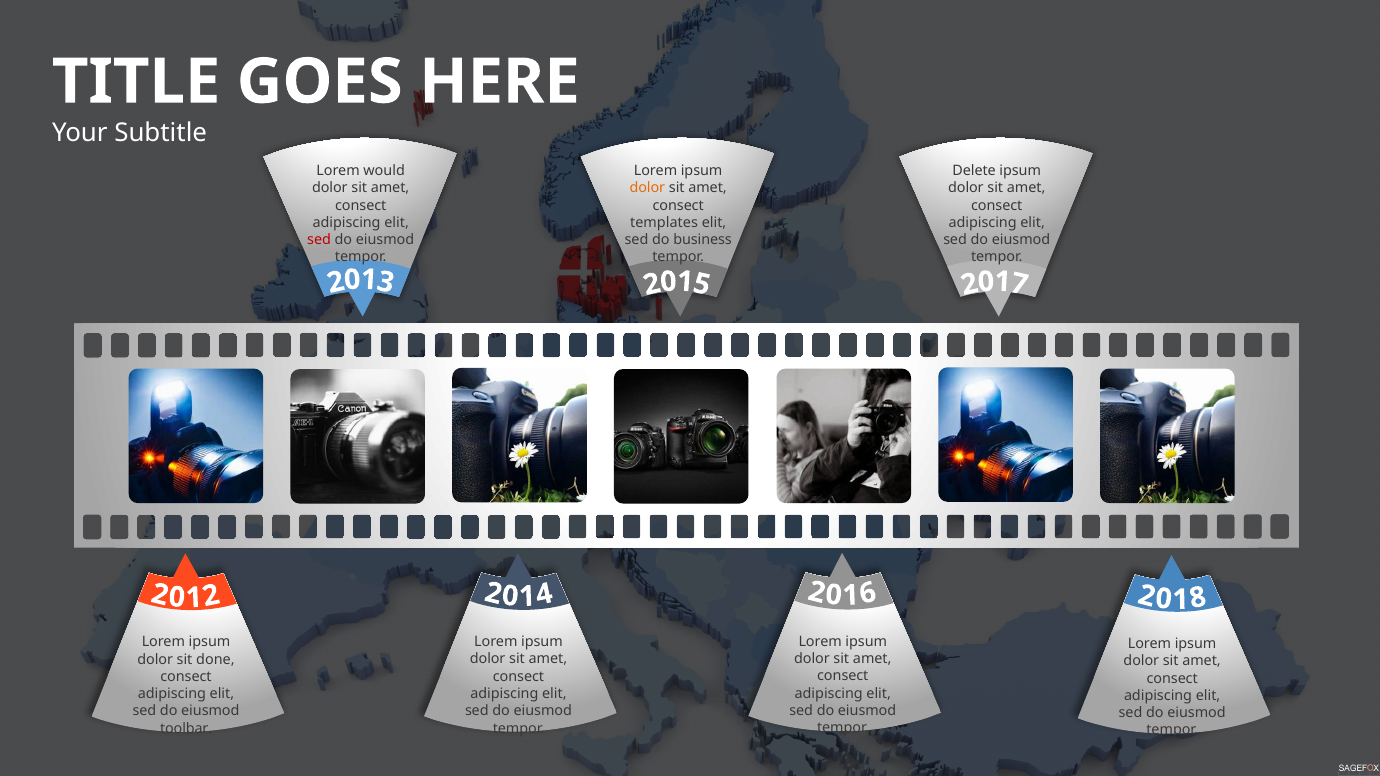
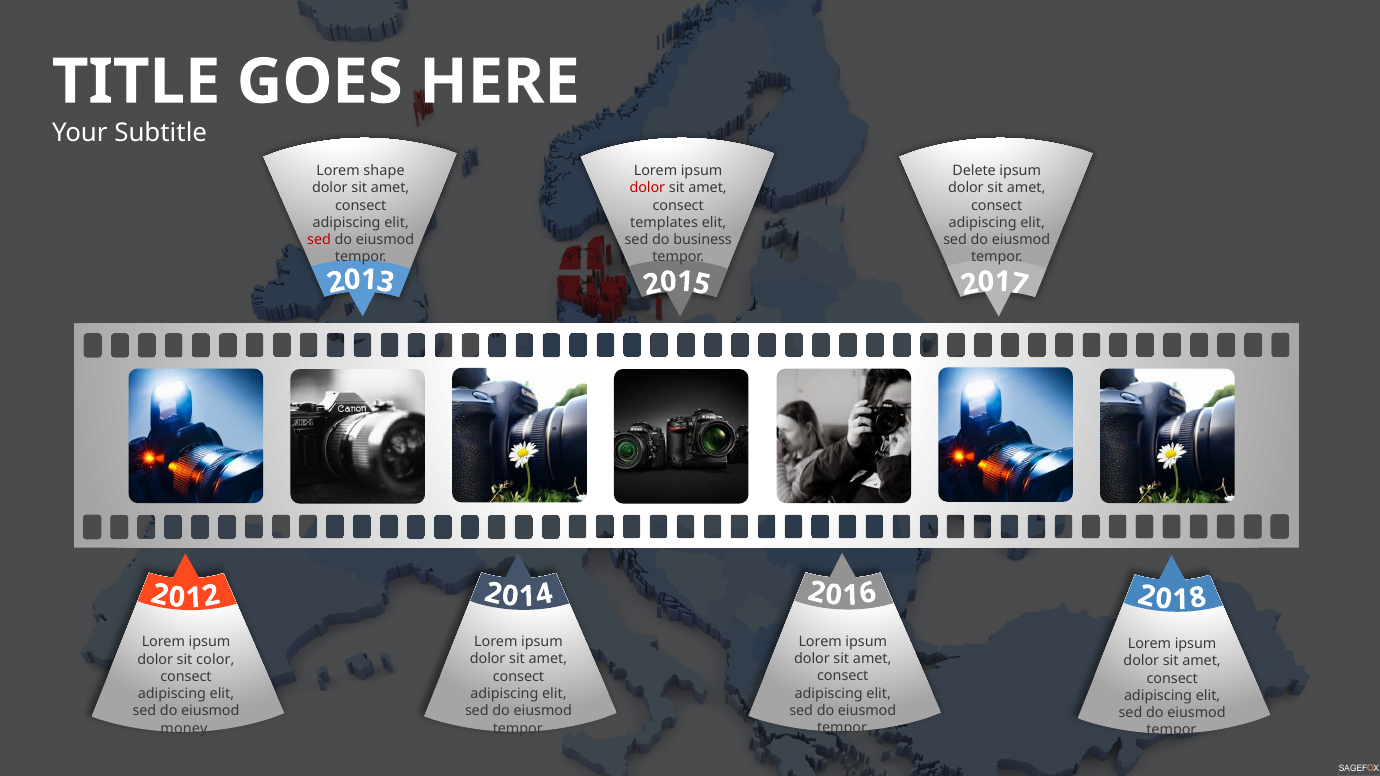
would: would -> shape
dolor at (647, 188) colour: orange -> red
done: done -> color
toolbar: toolbar -> money
